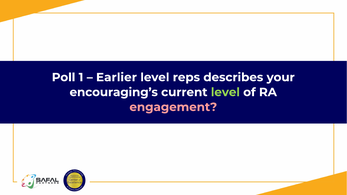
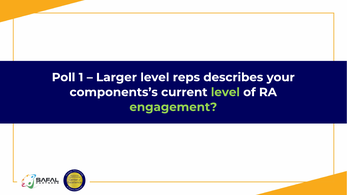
Earlier: Earlier -> Larger
encouraging’s: encouraging’s -> components’s
engagement colour: pink -> light green
